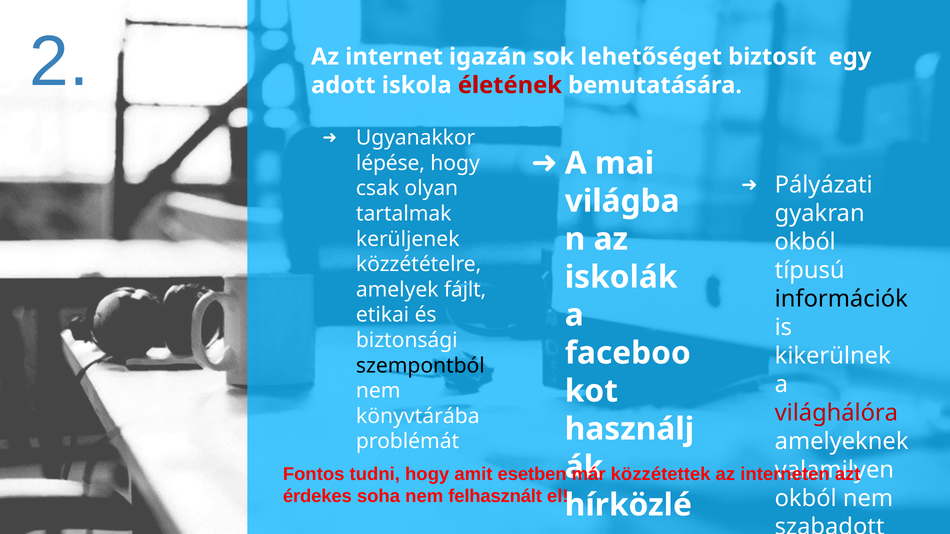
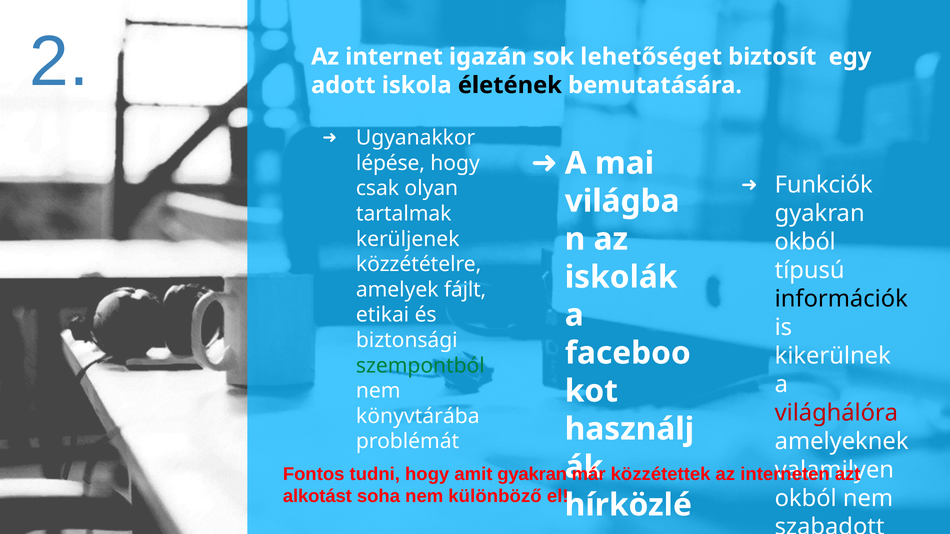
életének colour: red -> black
Pályázati: Pályázati -> Funkciók
szempontból colour: black -> green
amit esetben: esetben -> gyakran
érdekes: érdekes -> alkotást
felhasznált: felhasznált -> különböző
